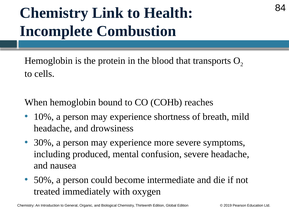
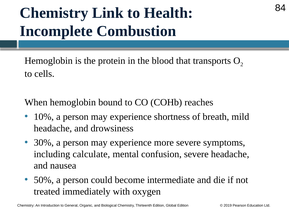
produced: produced -> calculate
